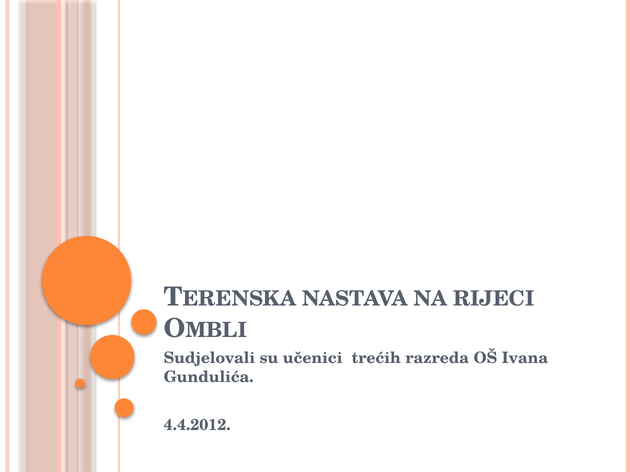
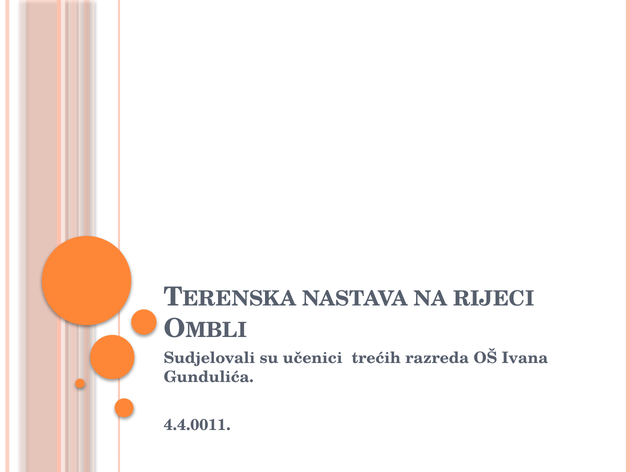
4.4.2012: 4.4.2012 -> 4.4.0011
